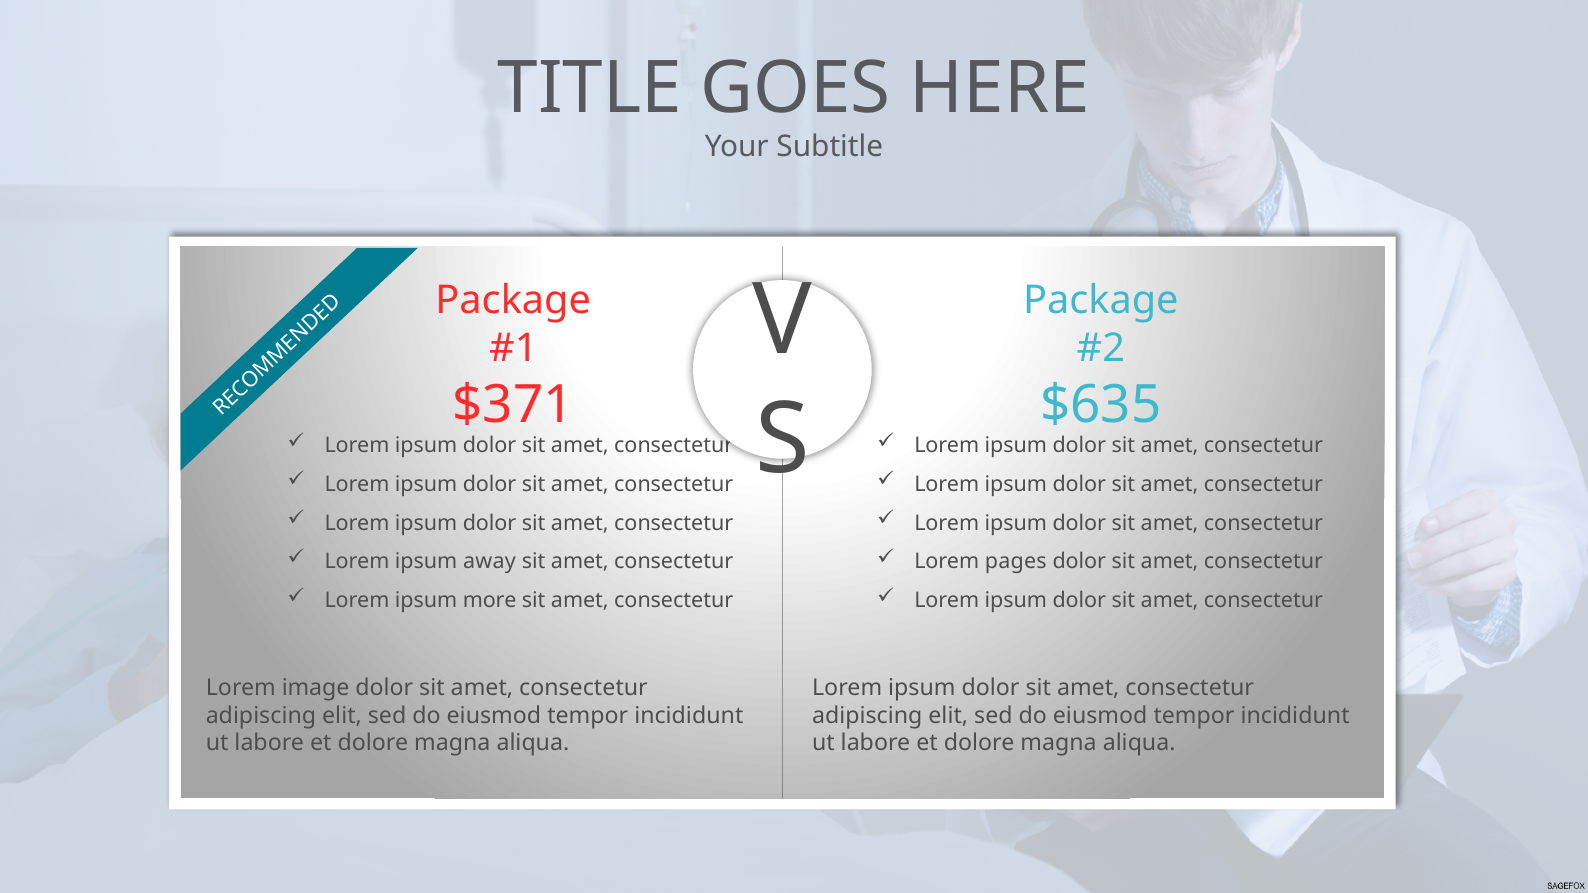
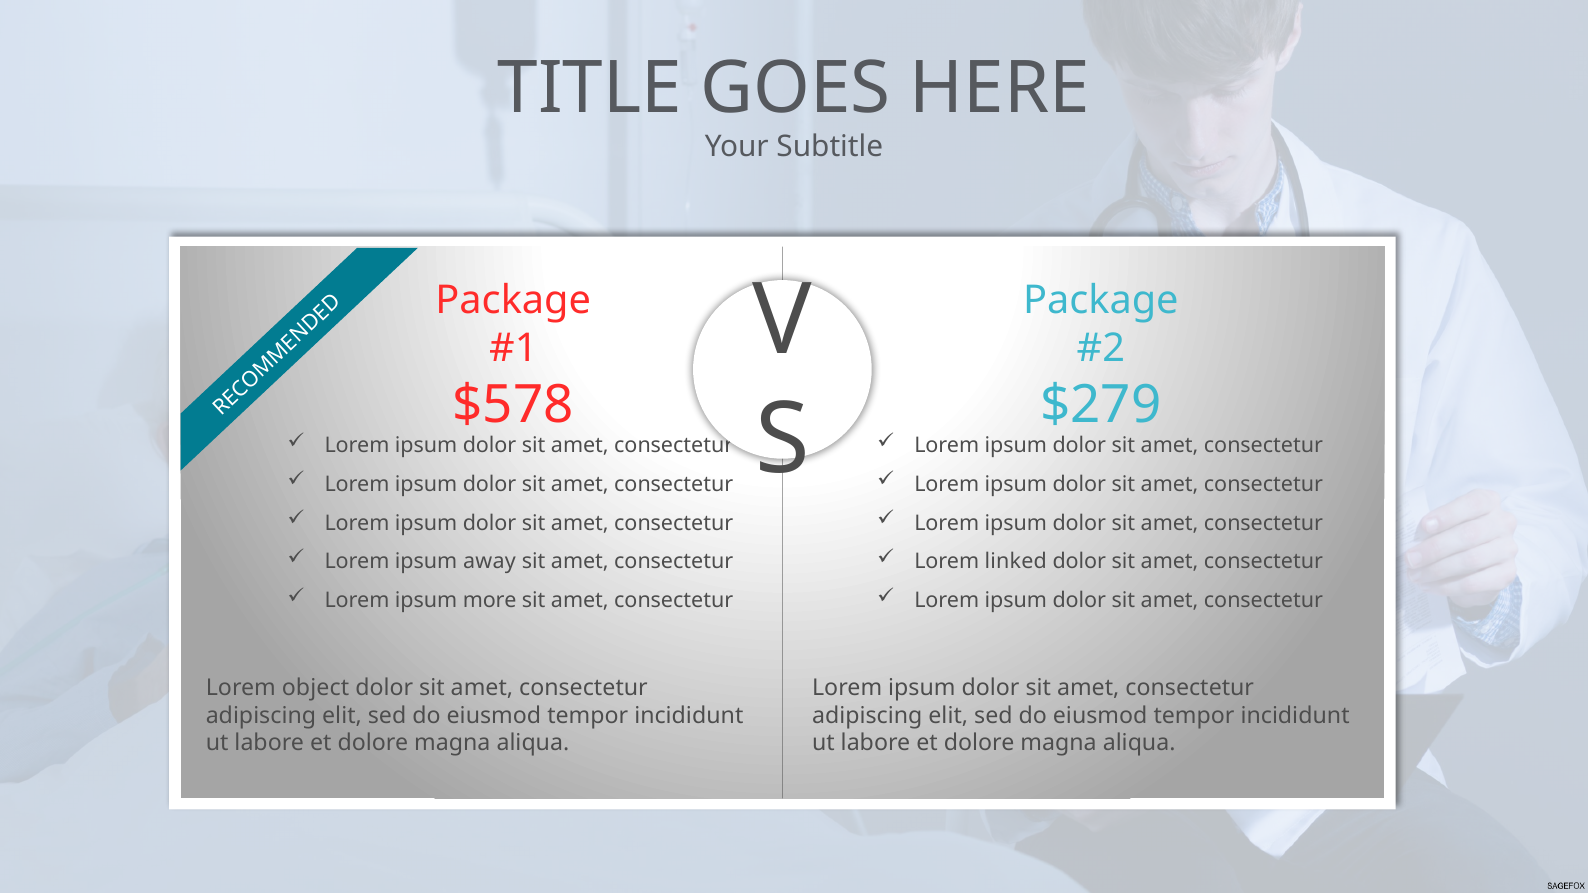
$371: $371 -> $578
$635: $635 -> $279
pages: pages -> linked
image: image -> object
